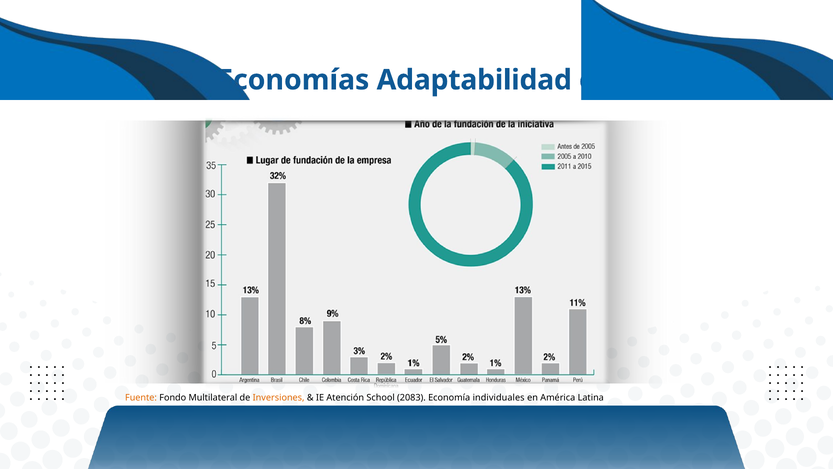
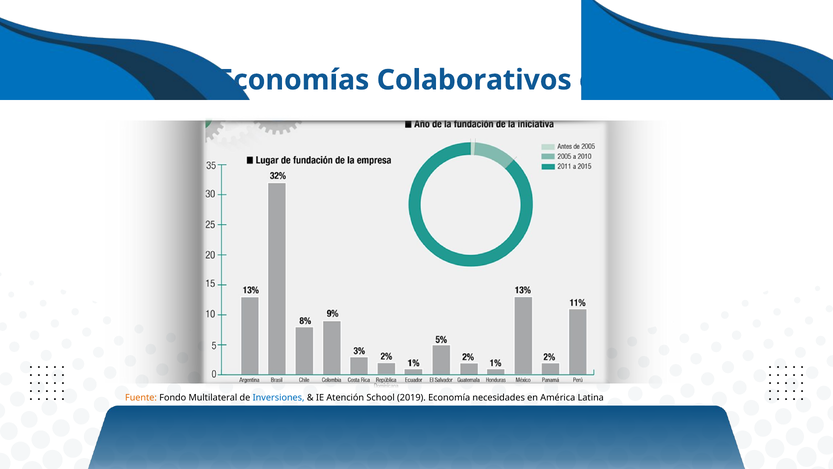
Adaptabilidad: Adaptabilidad -> Colaborativos
Inversiones colour: orange -> blue
2083: 2083 -> 2019
individuales: individuales -> necesidades
